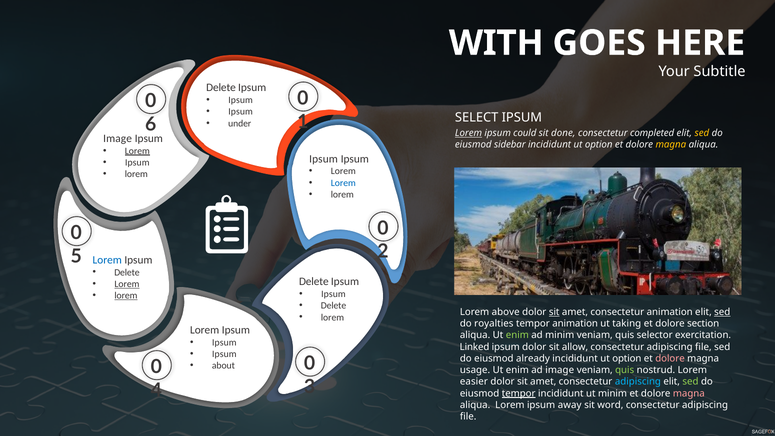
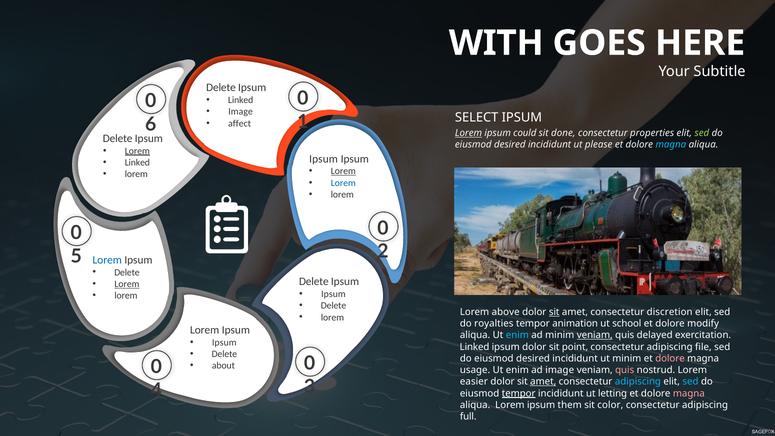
Ipsum at (241, 100): Ipsum -> Linked
Ipsum at (241, 112): Ipsum -> Image
under: under -> affect
completed: completed -> properties
sed at (702, 133) colour: yellow -> light green
Image at (118, 138): Image -> Delete
sidebar at (510, 145): sidebar -> desired
option at (599, 145): option -> please
magna at (671, 145) colour: yellow -> light blue
Ipsum at (137, 162): Ipsum -> Linked
Lorem at (343, 171) underline: none -> present
lorem at (126, 296) underline: present -> none
consectetur animation: animation -> discretion
sed at (722, 312) underline: present -> none
taking: taking -> school
section: section -> modify
enim at (517, 335) colour: light green -> light blue
veniam at (595, 335) underline: none -> present
selector: selector -> delayed
allow: allow -> point
Ipsum at (224, 354): Ipsum -> Delete
already at (533, 358): already -> desired
option at (627, 358): option -> minim
quis at (625, 370) colour: light green -> pink
amet at (543, 382) underline: none -> present
sed at (690, 382) colour: light green -> light blue
ut minim: minim -> letting
away: away -> them
word: word -> color
file at (468, 417): file -> full
